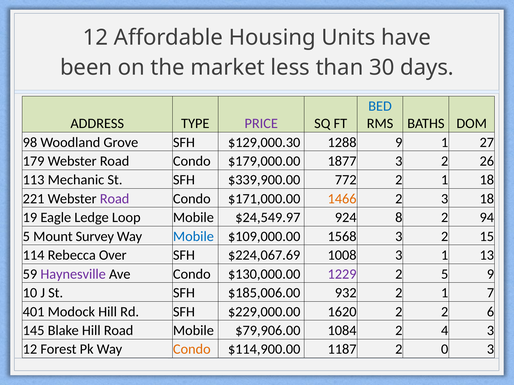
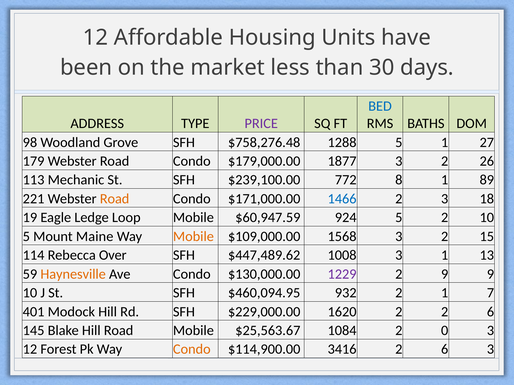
$129,000.30: $129,000.30 -> $758,276.48
1288 9: 9 -> 5
$339,900.00: $339,900.00 -> $239,100.00
772 2: 2 -> 8
1 18: 18 -> 89
Road at (115, 199) colour: purple -> orange
1466 colour: orange -> blue
$24,549.97: $24,549.97 -> $60,947.59
924 8: 8 -> 5
2 94: 94 -> 10
Survey: Survey -> Maine
Mobile at (193, 237) colour: blue -> orange
$224,067.69: $224,067.69 -> $447,489.62
Haynesville colour: purple -> orange
2 5: 5 -> 9
$185,006.00: $185,006.00 -> $460,094.95
$79,906.00: $79,906.00 -> $25,563.67
4: 4 -> 0
1187: 1187 -> 3416
0 at (445, 350): 0 -> 6
